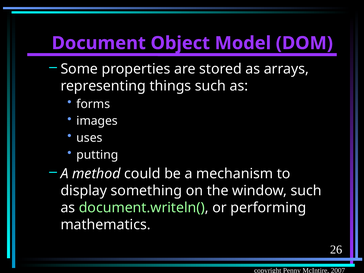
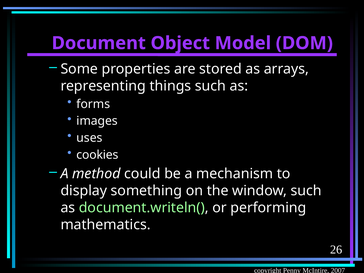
putting: putting -> cookies
